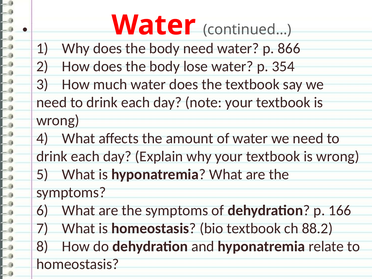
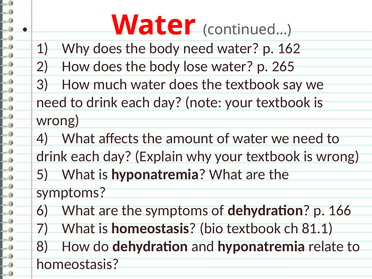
866: 866 -> 162
354: 354 -> 265
88.2: 88.2 -> 81.1
